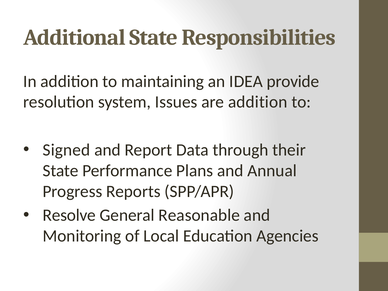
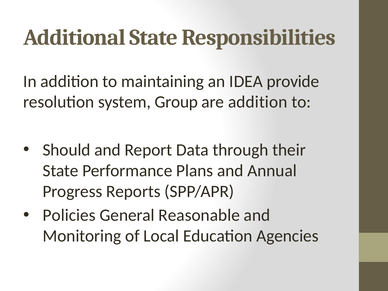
Issues: Issues -> Group
Signed: Signed -> Should
Resolve: Resolve -> Policies
